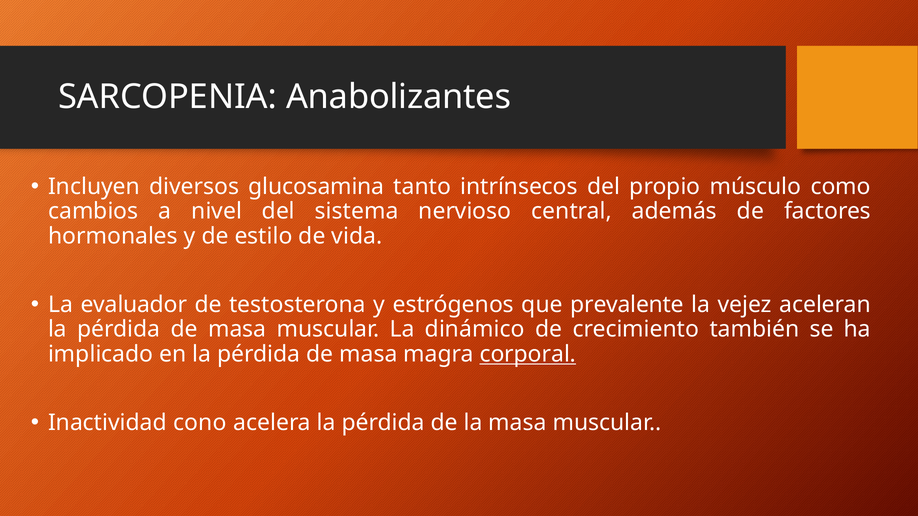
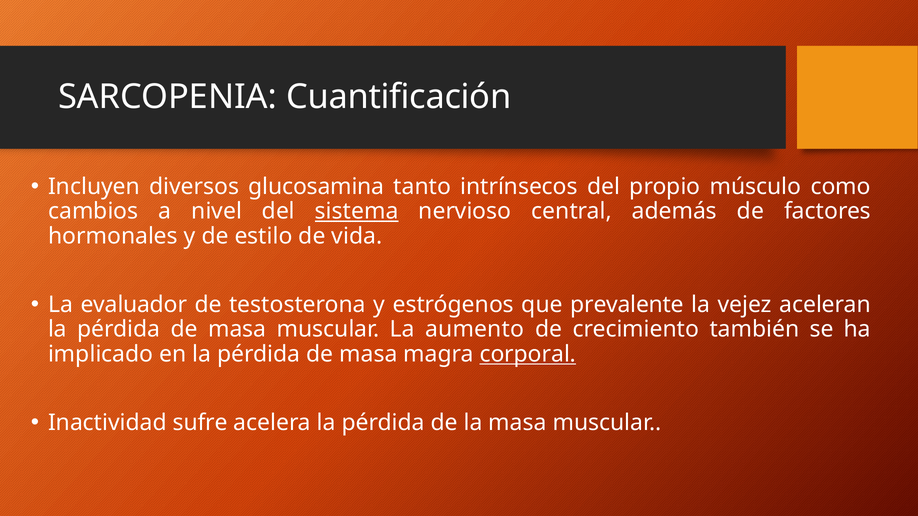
Anabolizantes: Anabolizantes -> Cuantificación
sistema underline: none -> present
dinámico: dinámico -> aumento
cono: cono -> sufre
